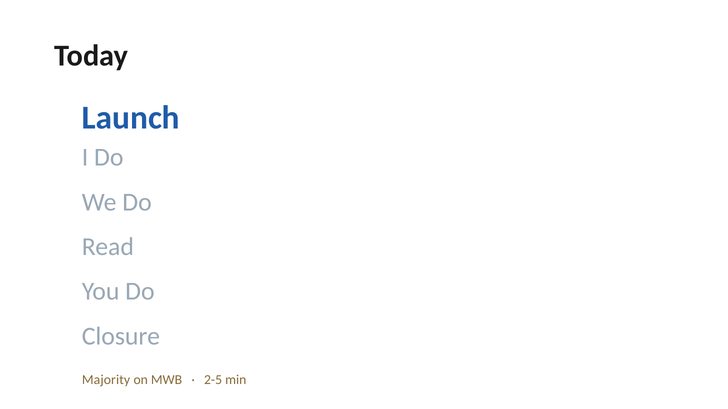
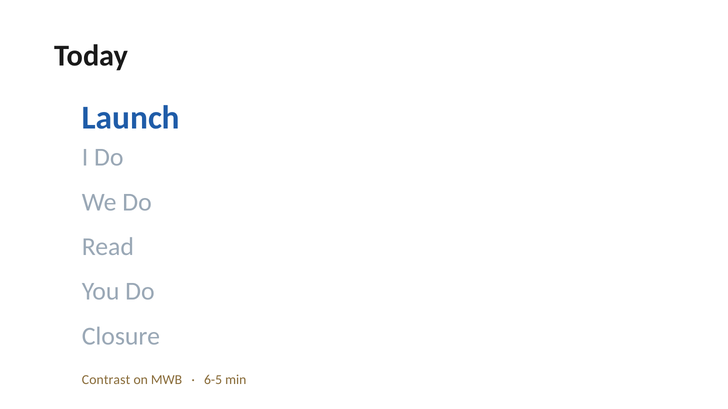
Majority: Majority -> Contrast
2-5: 2-5 -> 6-5
